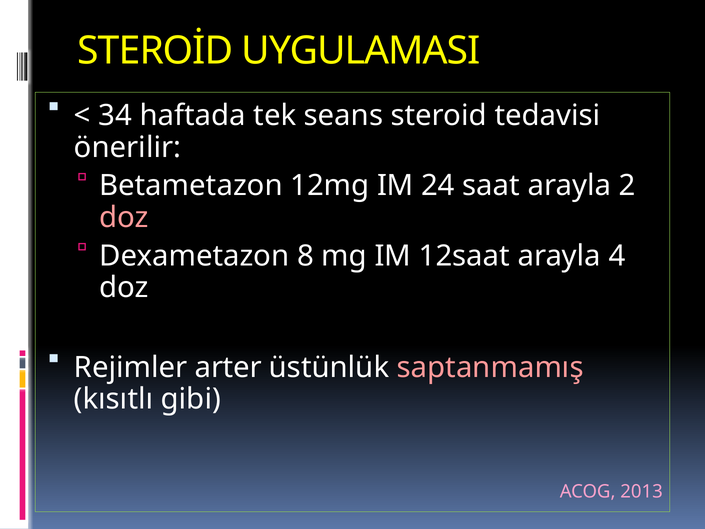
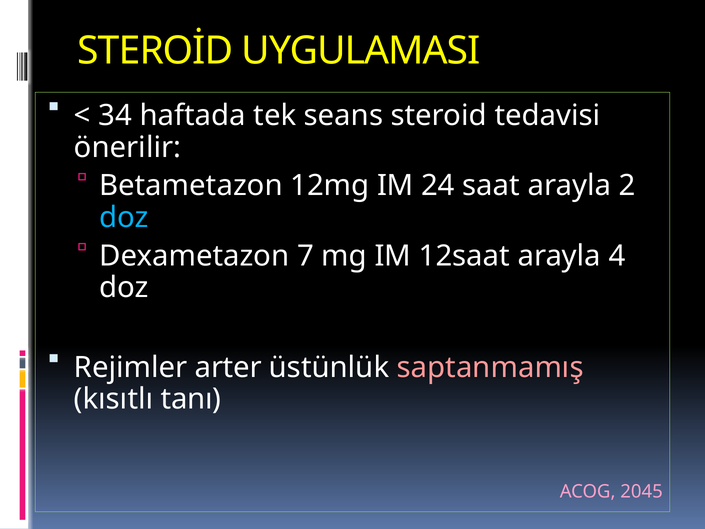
doz at (124, 217) colour: pink -> light blue
8: 8 -> 7
gibi: gibi -> tanı
2013: 2013 -> 2045
